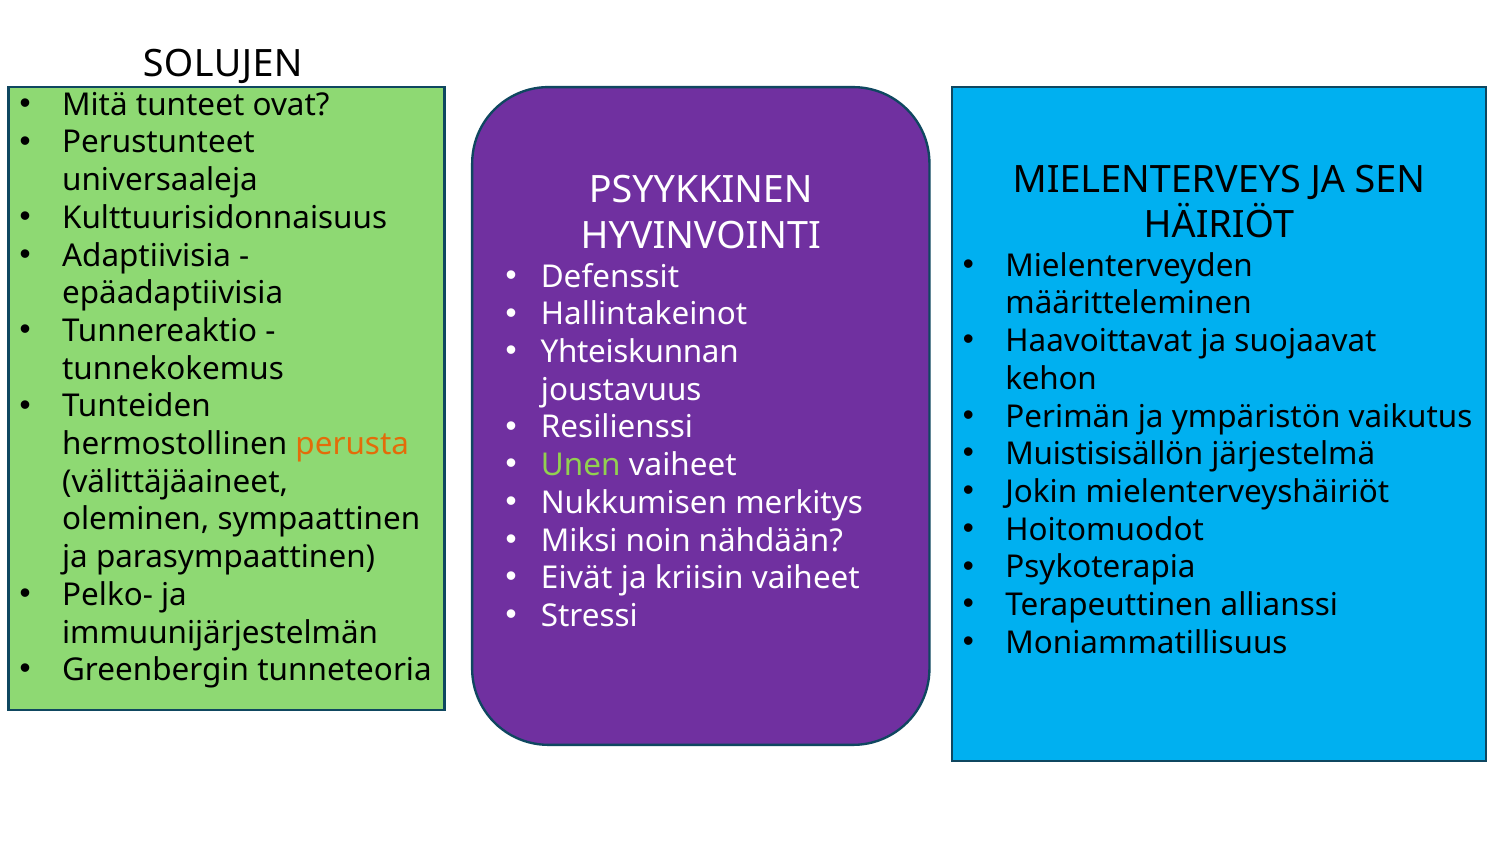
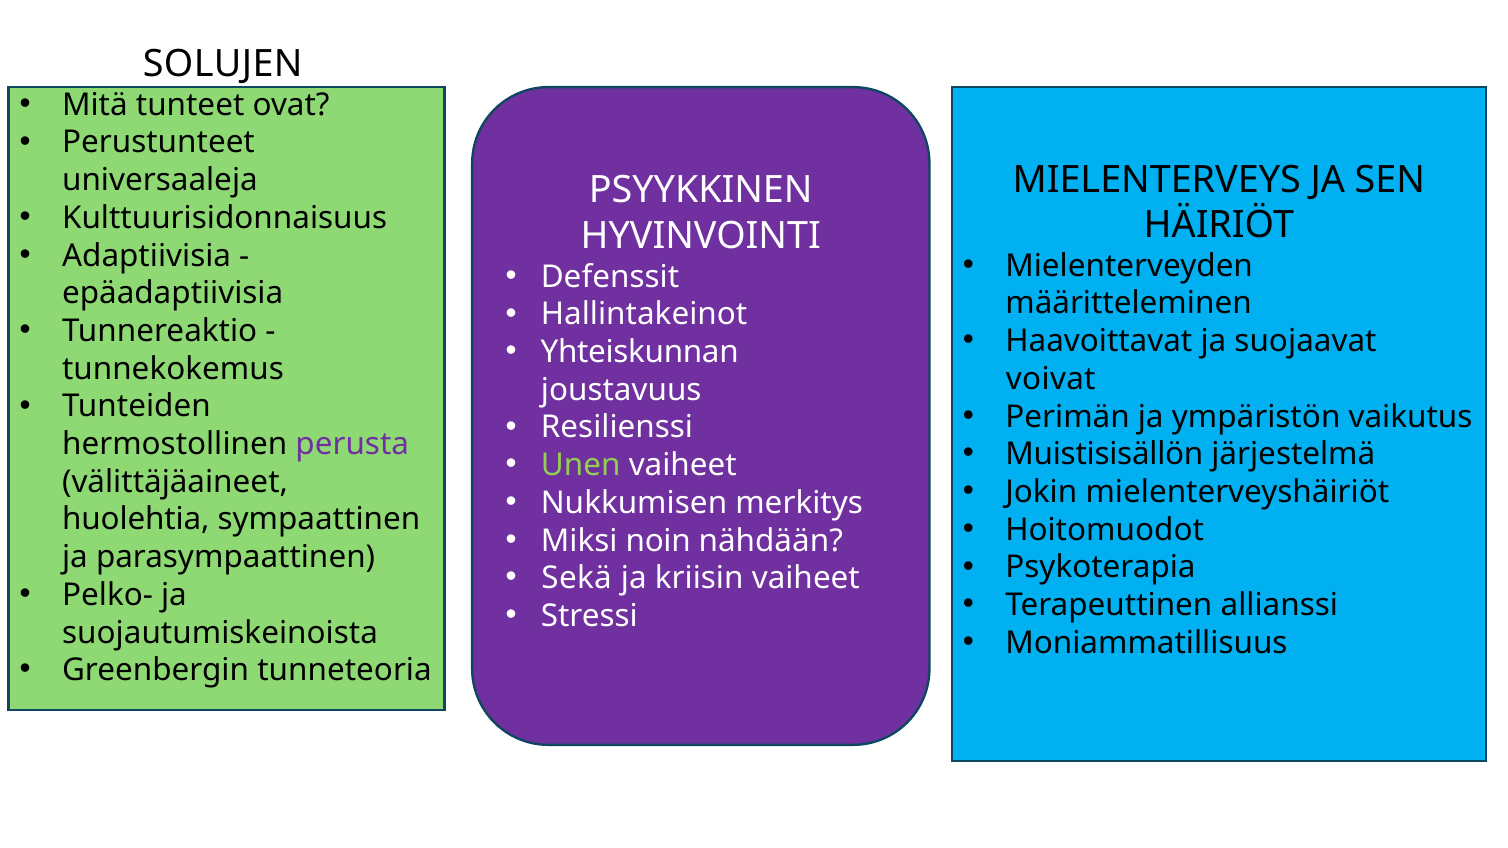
kehon: kehon -> voivat
perusta colour: orange -> purple
oleminen: oleminen -> huolehtia
Eivät: Eivät -> Sekä
immuunijärjestelmän: immuunijärjestelmän -> suojautumiskeinoista
